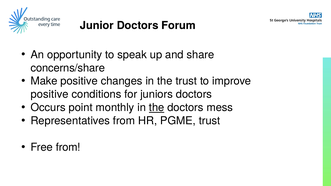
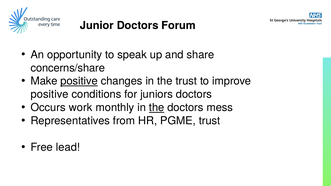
positive at (79, 81) underline: none -> present
point: point -> work
Free from: from -> lead
